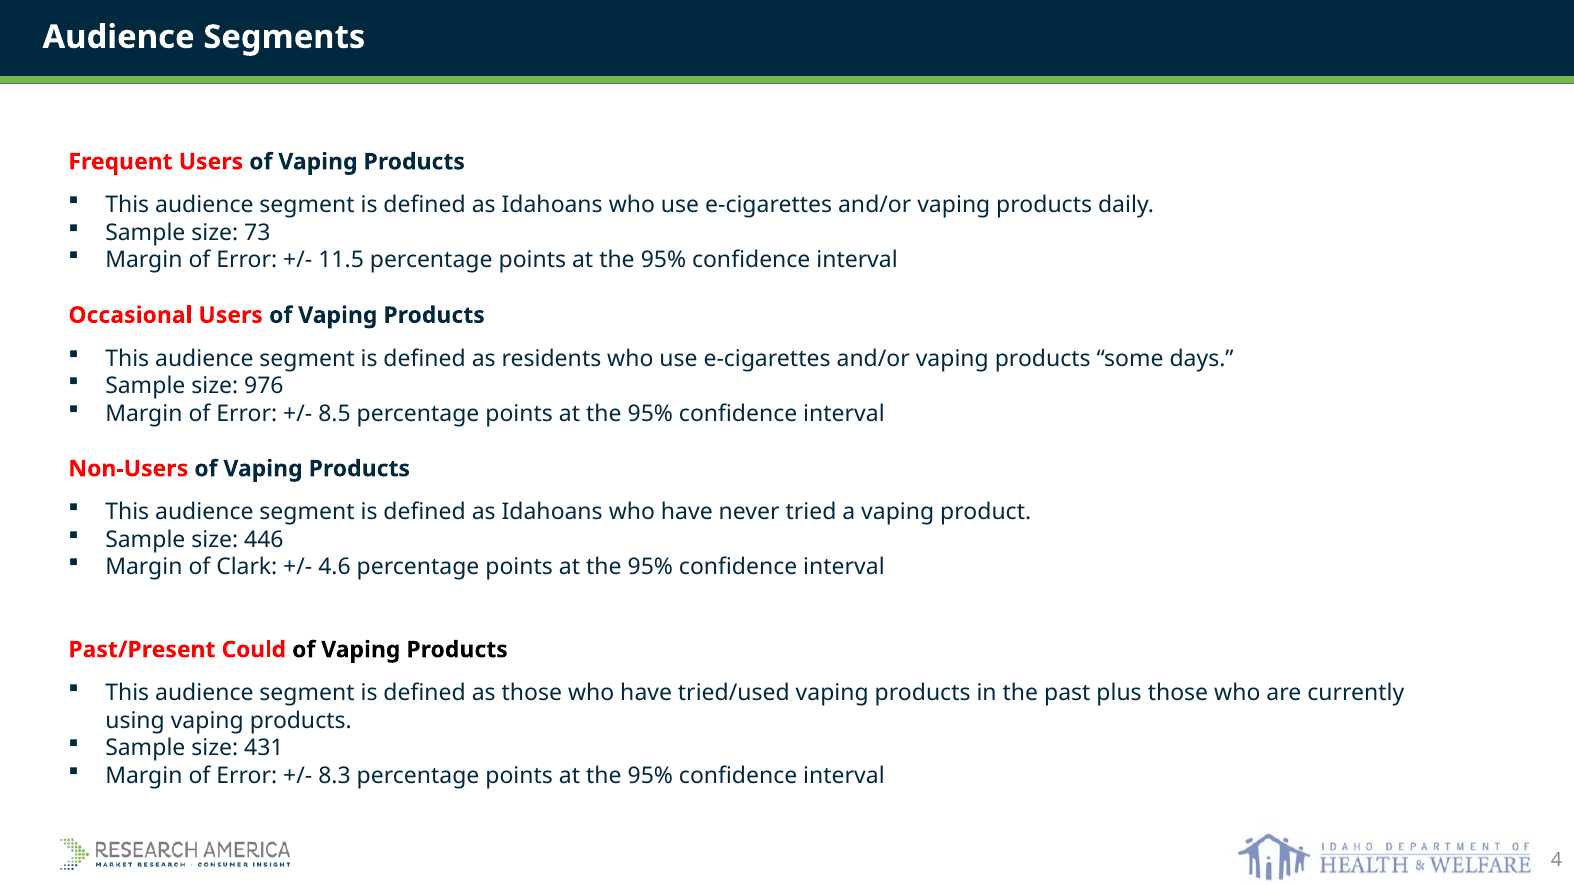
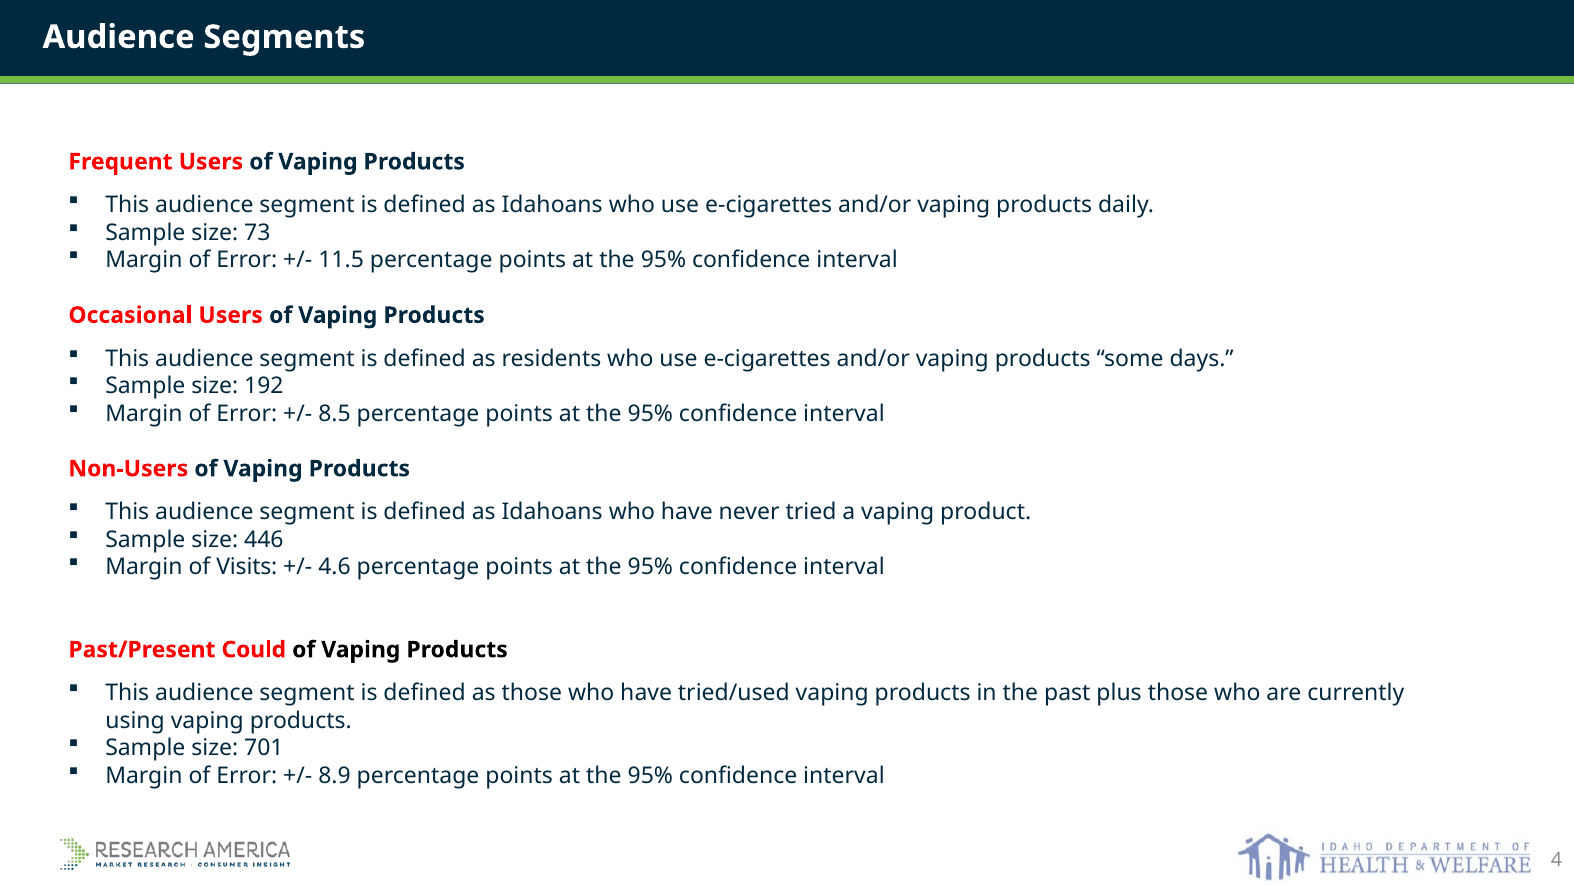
976: 976 -> 192
Clark: Clark -> Visits
431: 431 -> 701
8.3: 8.3 -> 8.9
